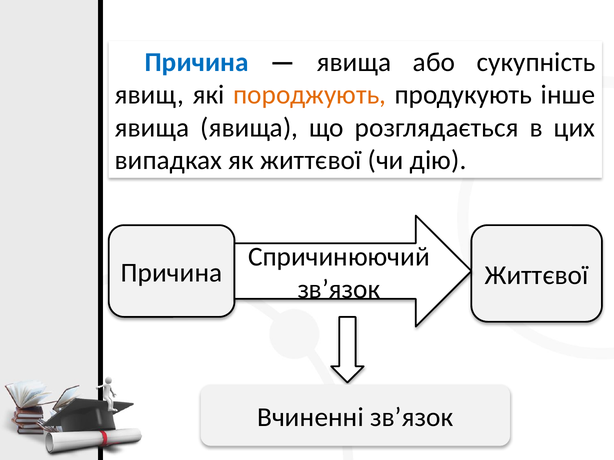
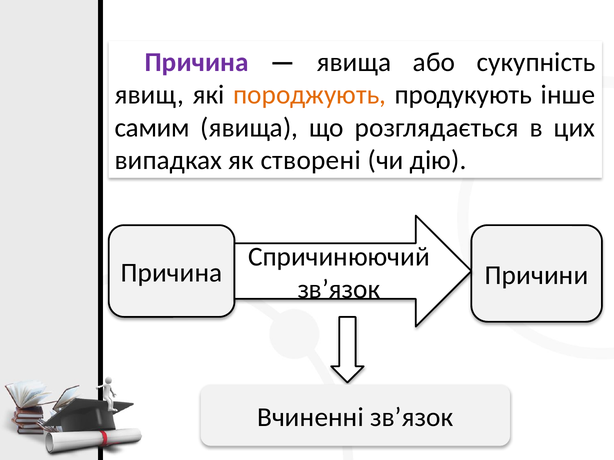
Причина at (197, 62) colour: blue -> purple
явища at (152, 128): явища -> самим
як життєвої: життєвої -> створені
Причина Життєвої: Життєвої -> Причини
